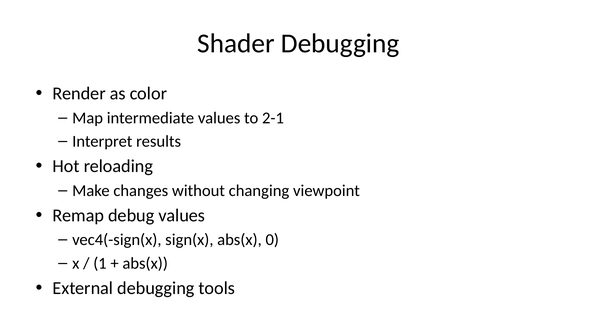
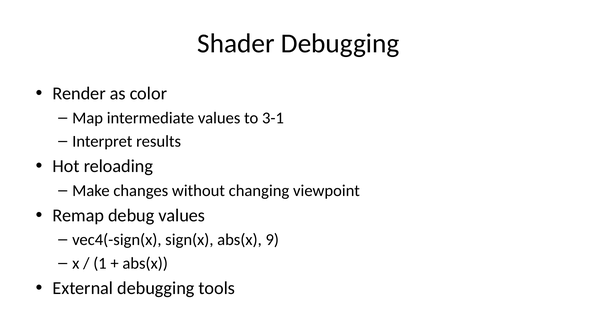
2-1: 2-1 -> 3-1
0: 0 -> 9
